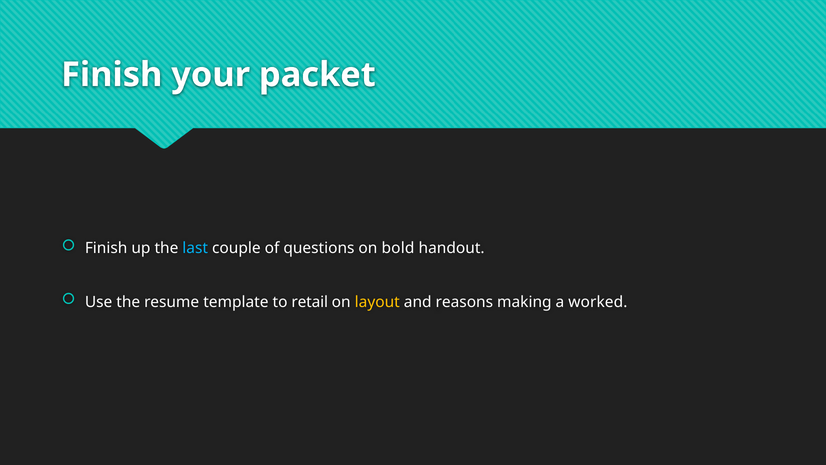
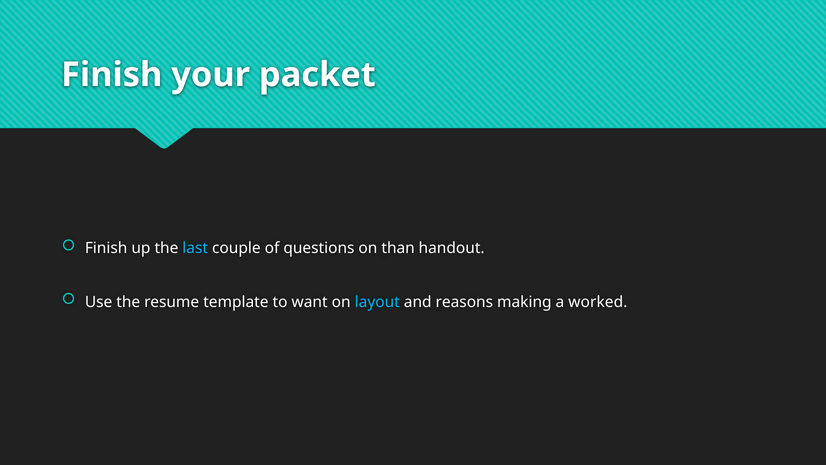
bold: bold -> than
retail: retail -> want
layout colour: yellow -> light blue
